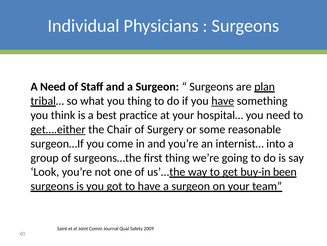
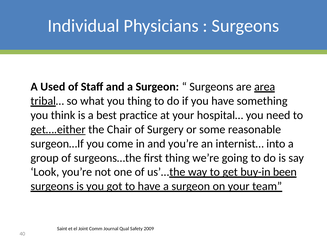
A Need: Need -> Used
plan: plan -> area
have at (223, 101) underline: present -> none
